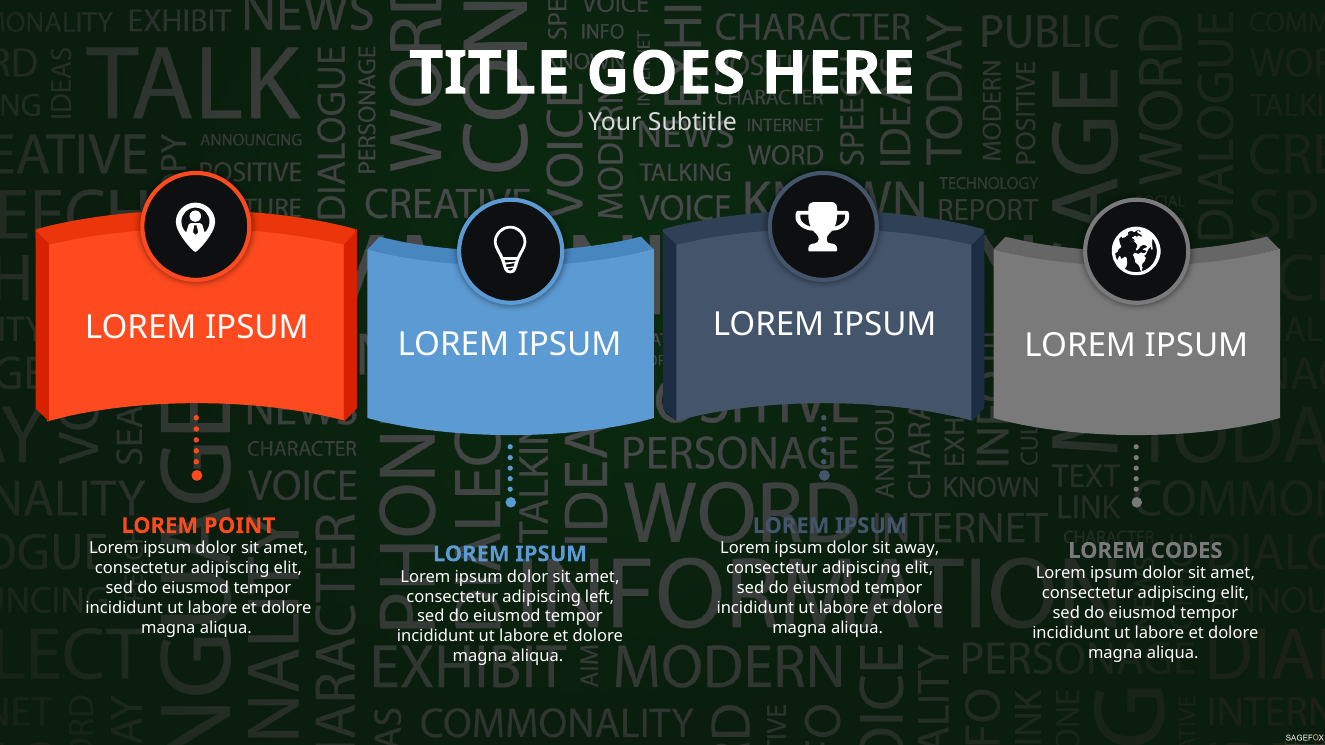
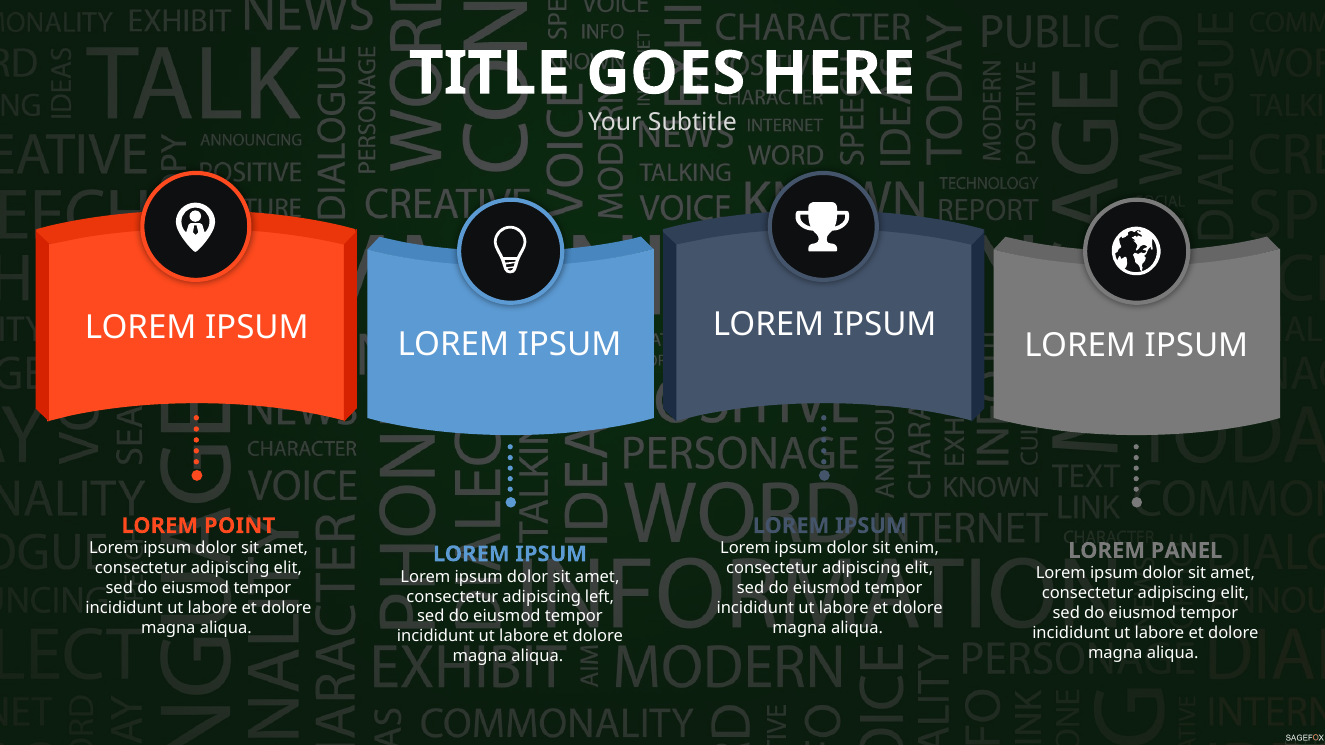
away: away -> enim
CODES: CODES -> PANEL
